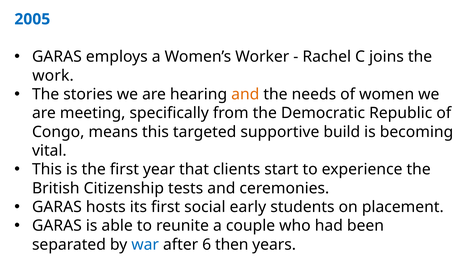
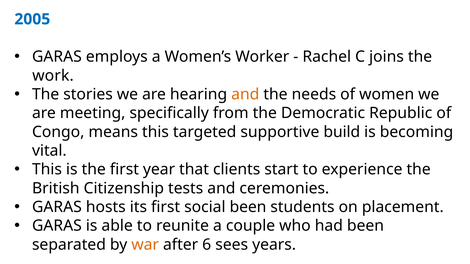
social early: early -> been
war colour: blue -> orange
then: then -> sees
